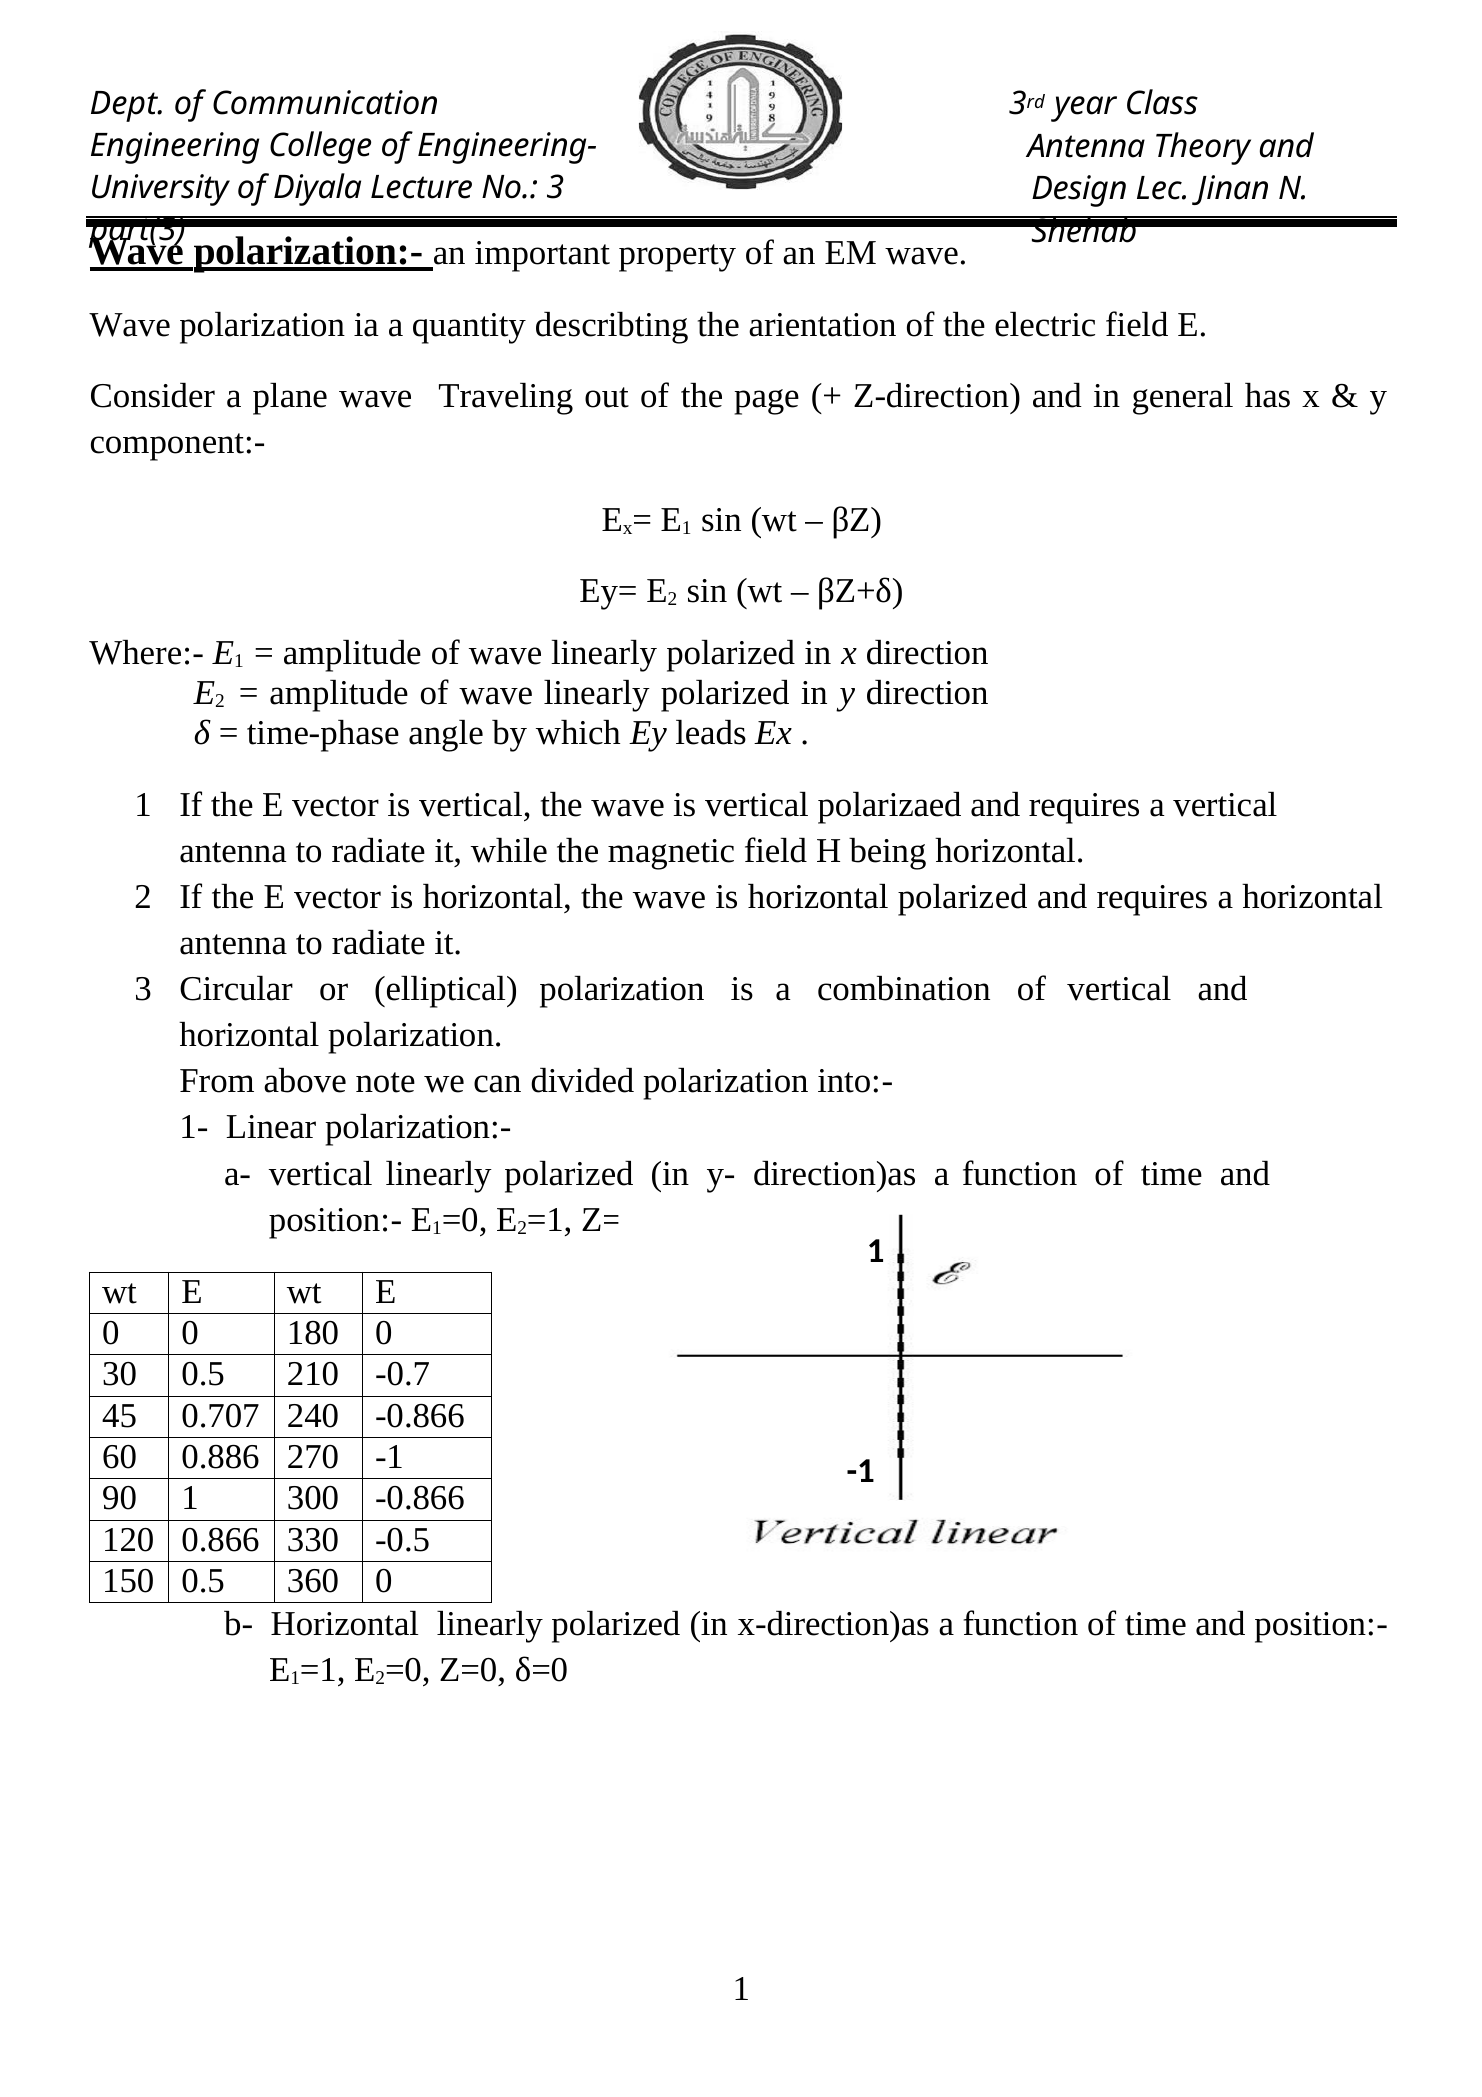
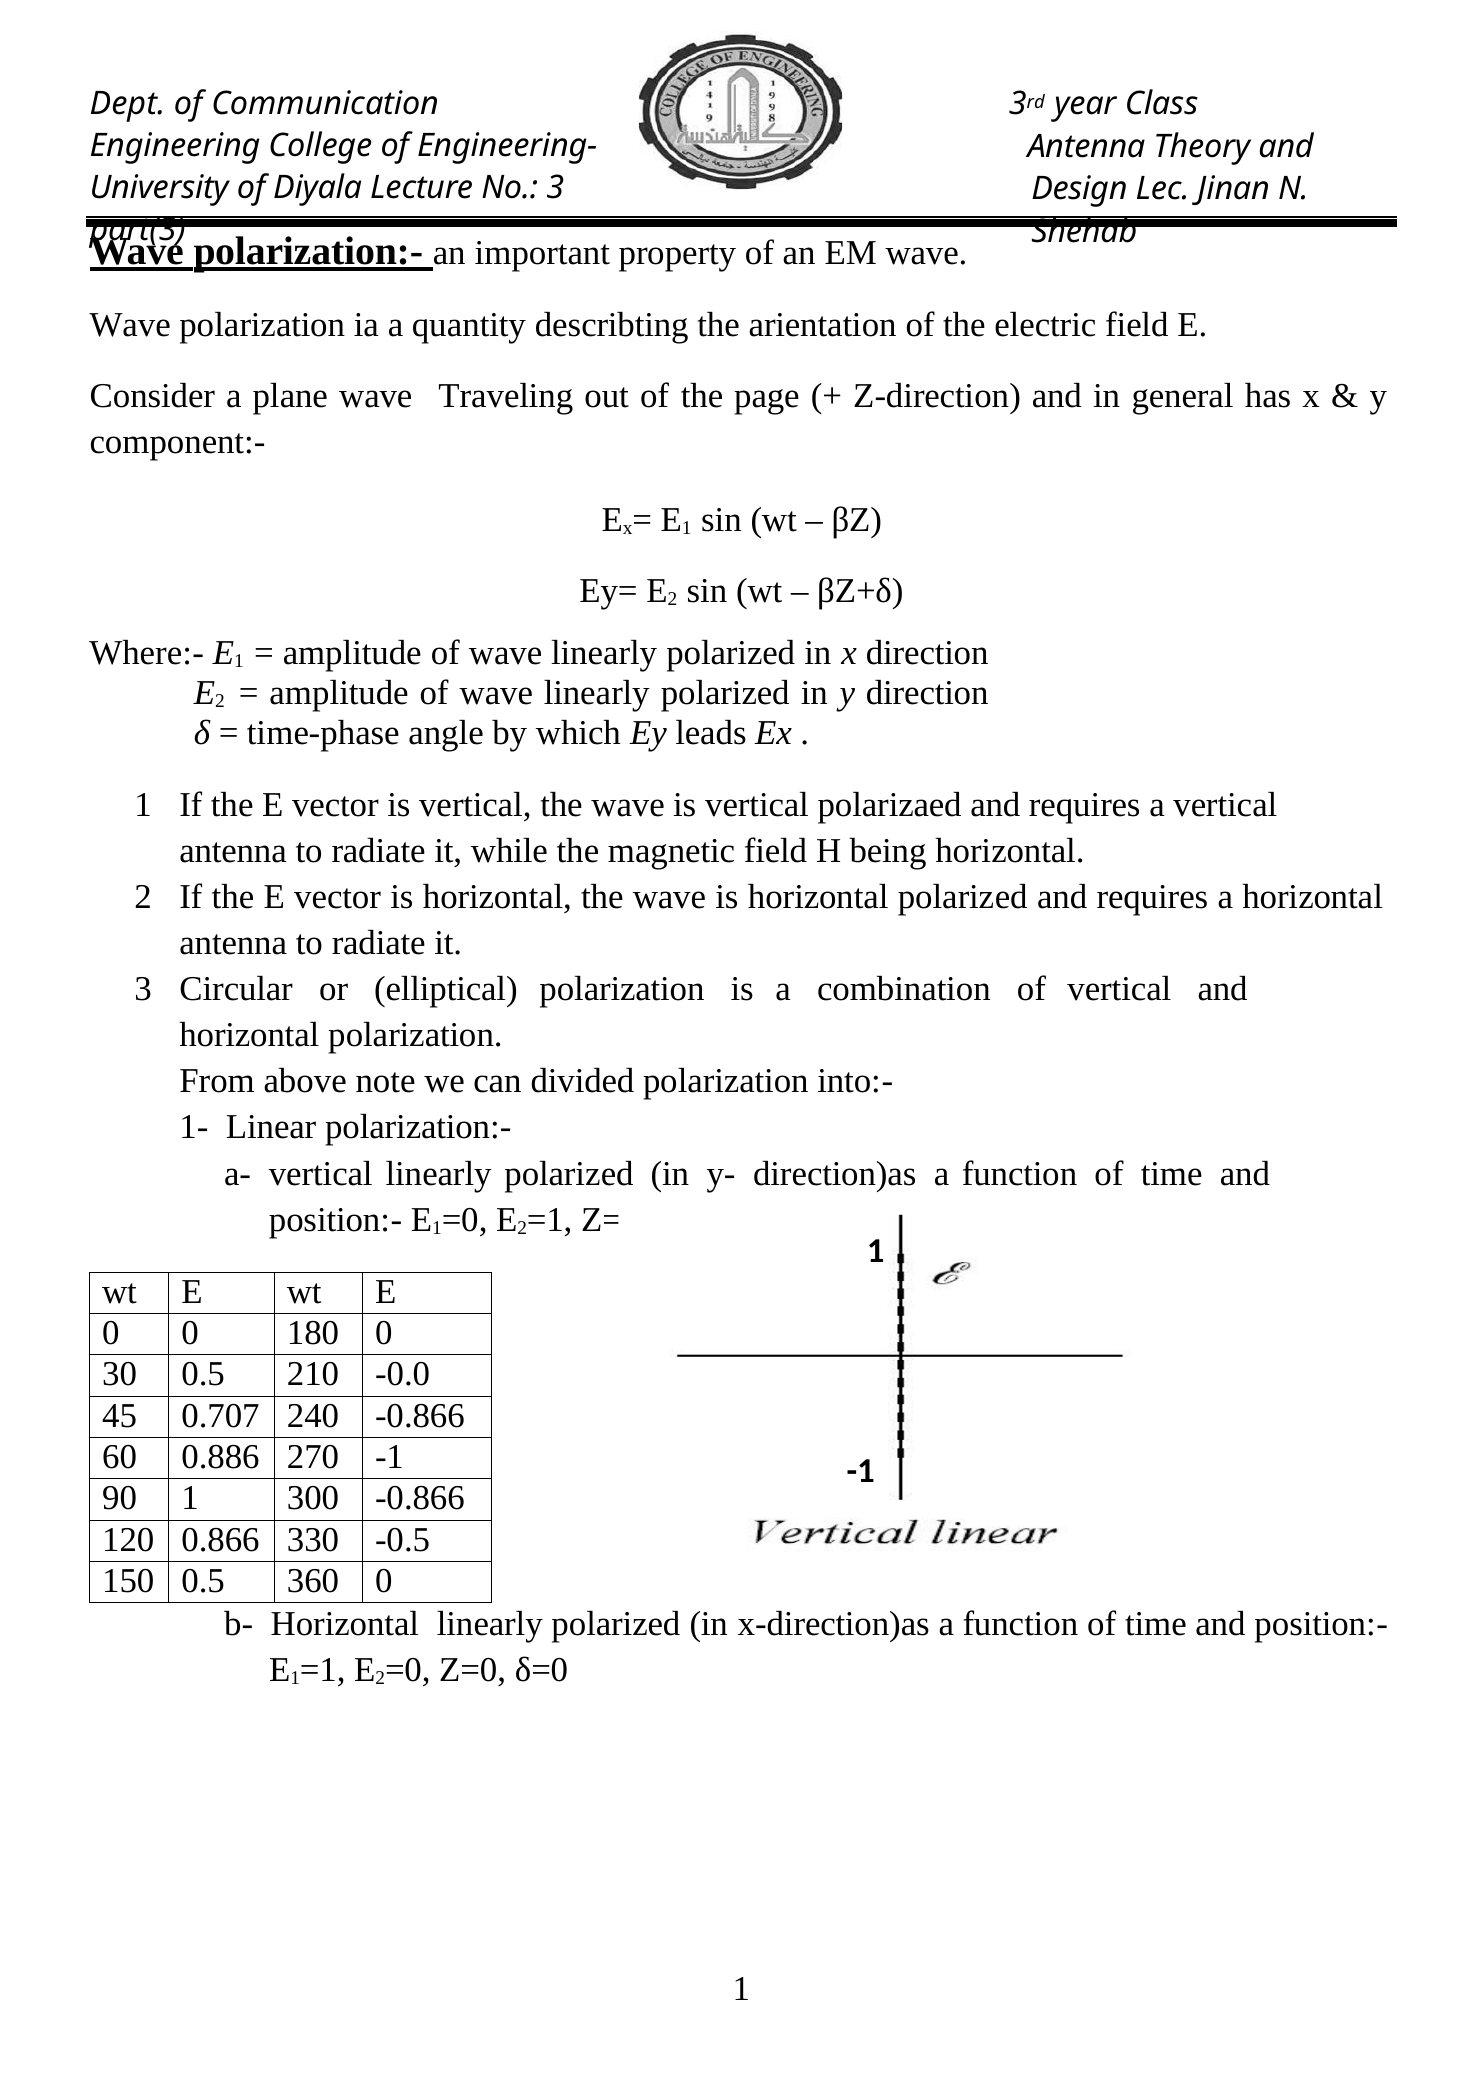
-0.7: -0.7 -> -0.0
